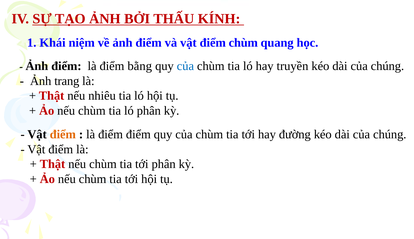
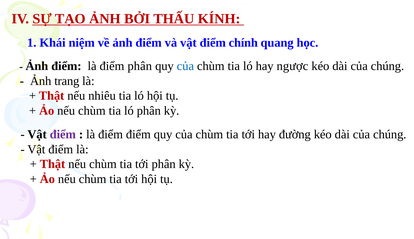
điểm chùm: chùm -> chính
điểm bằng: bằng -> phân
truyền: truyền -> ngược
điểm at (63, 134) colour: orange -> purple
